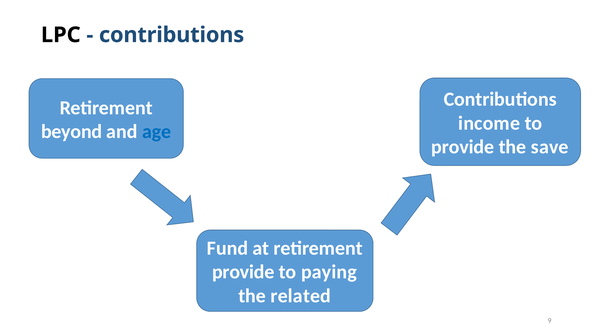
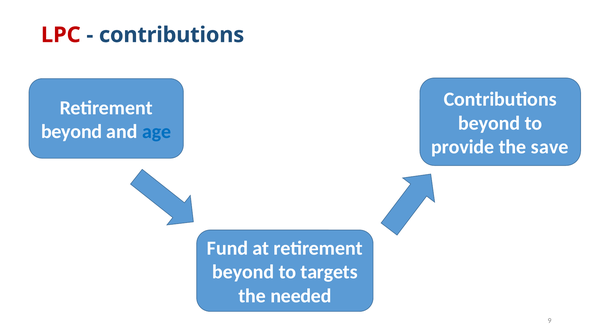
LPC colour: black -> red
income at (489, 123): income -> beyond
provide at (243, 272): provide -> beyond
paying: paying -> targets
related: related -> needed
